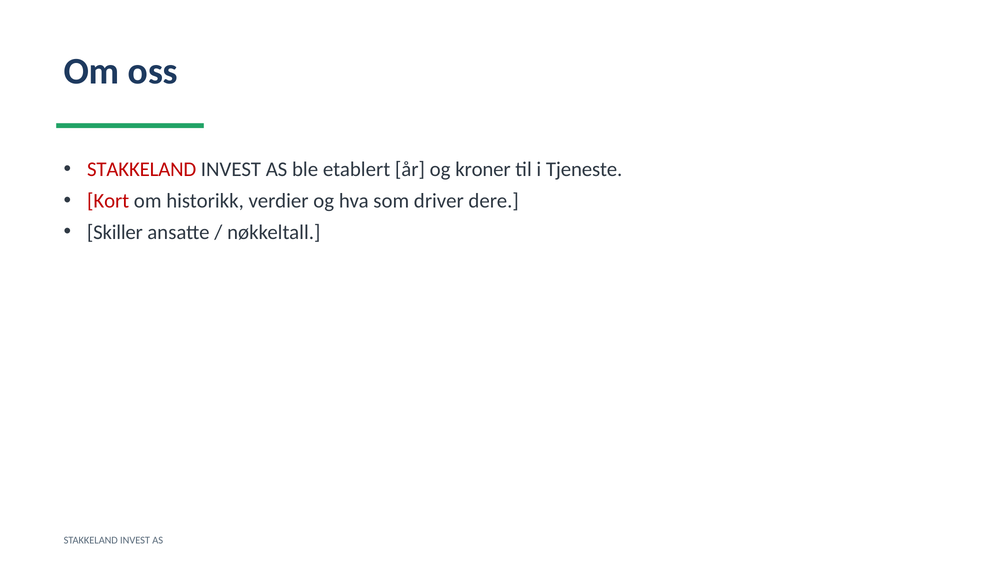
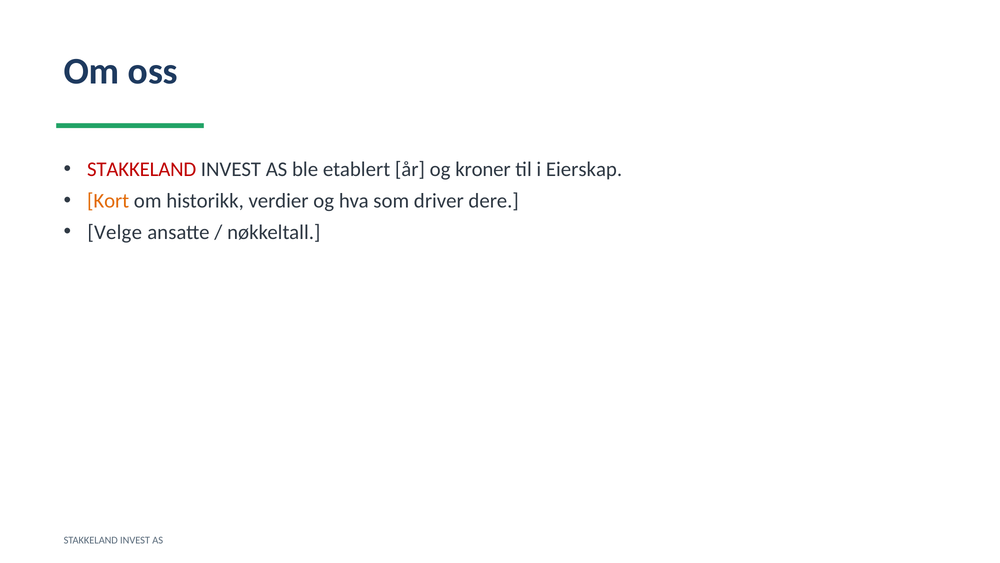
Tjeneste: Tjeneste -> Eierskap
Kort colour: red -> orange
Skiller: Skiller -> Velge
